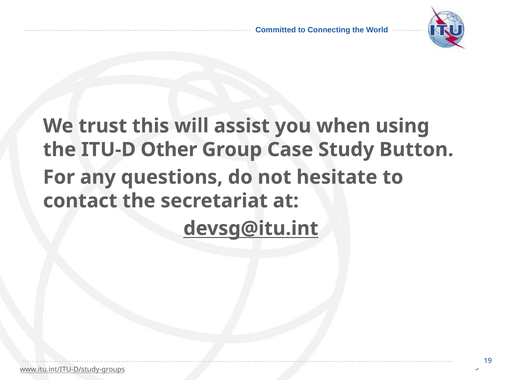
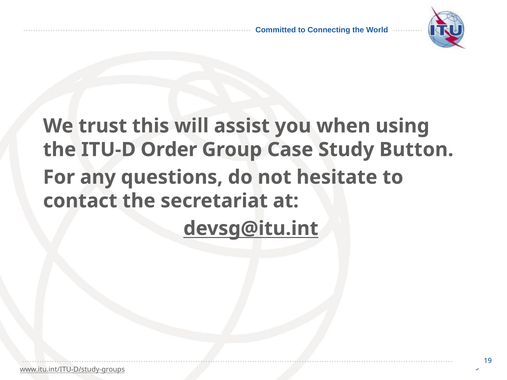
Other: Other -> Order
